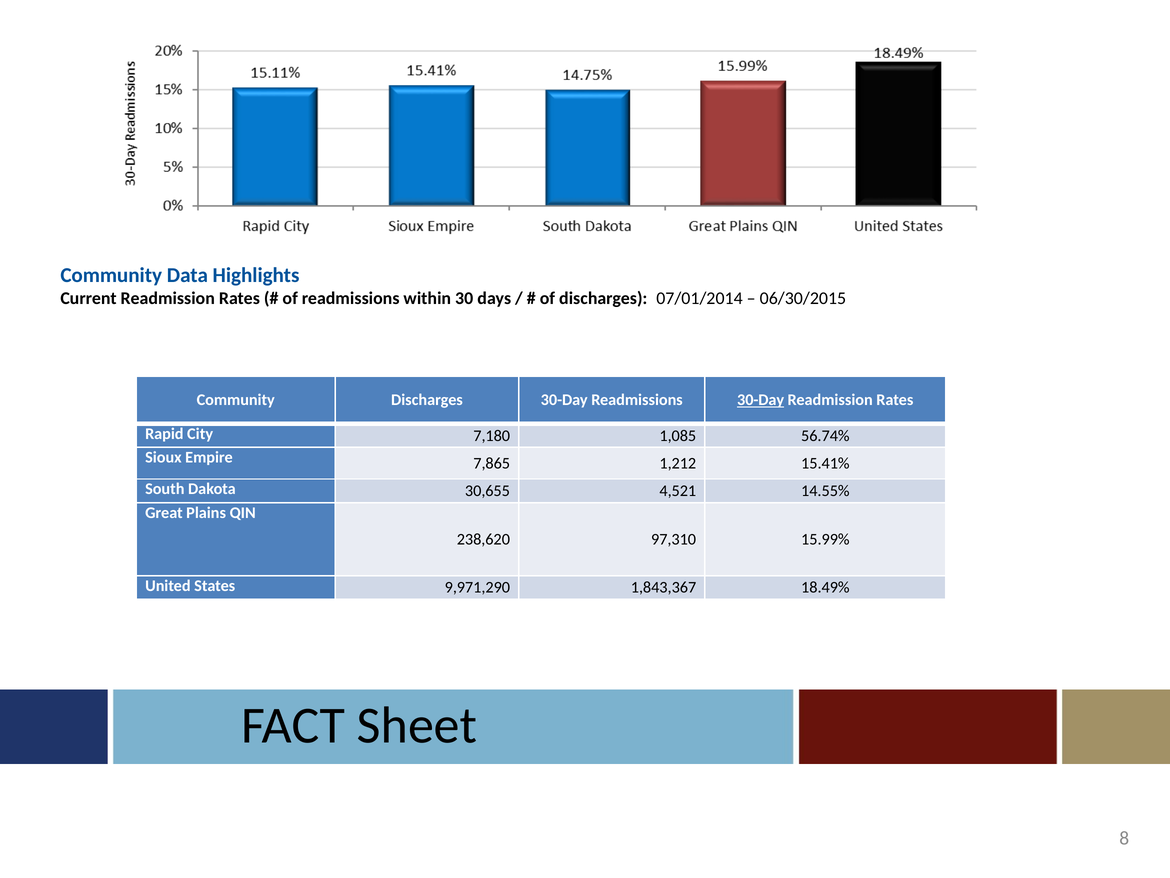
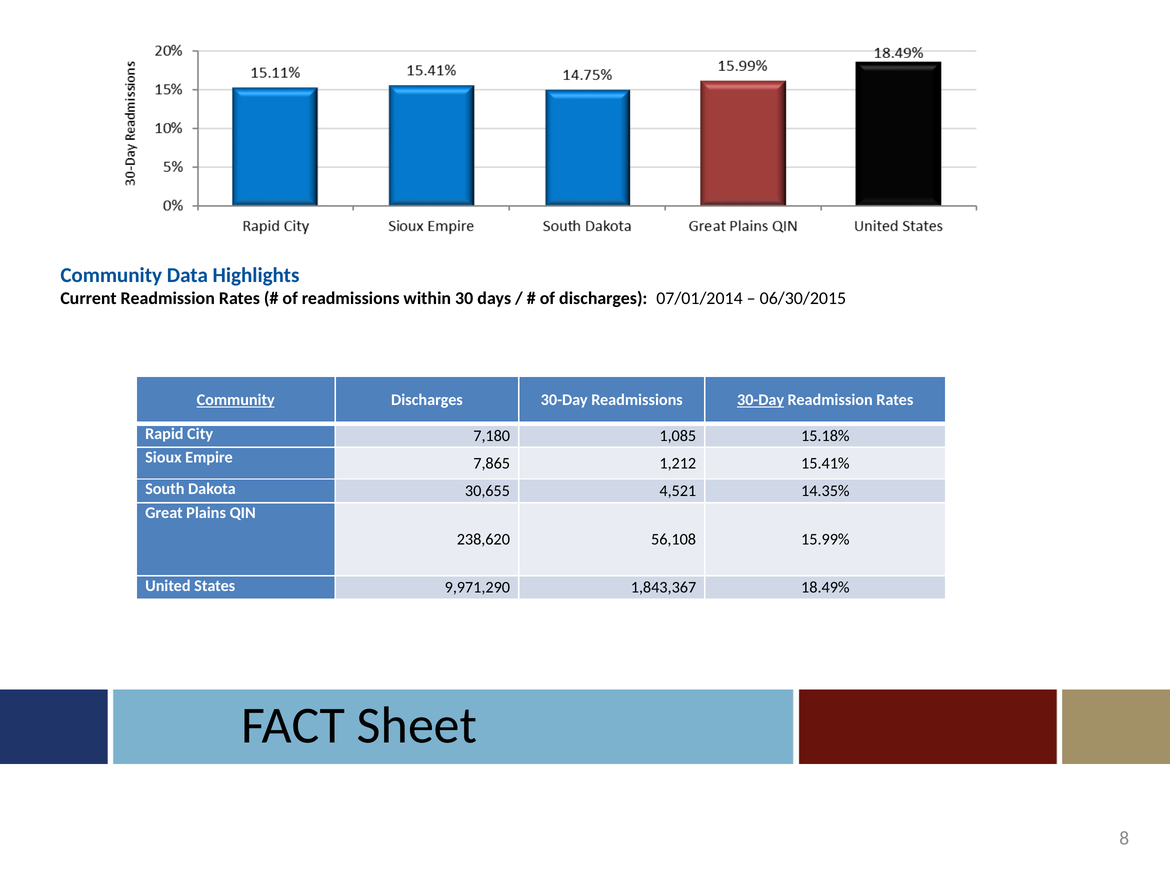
Community at (236, 400) underline: none -> present
56.74%: 56.74% -> 15.18%
14.55%: 14.55% -> 14.35%
97,310: 97,310 -> 56,108
